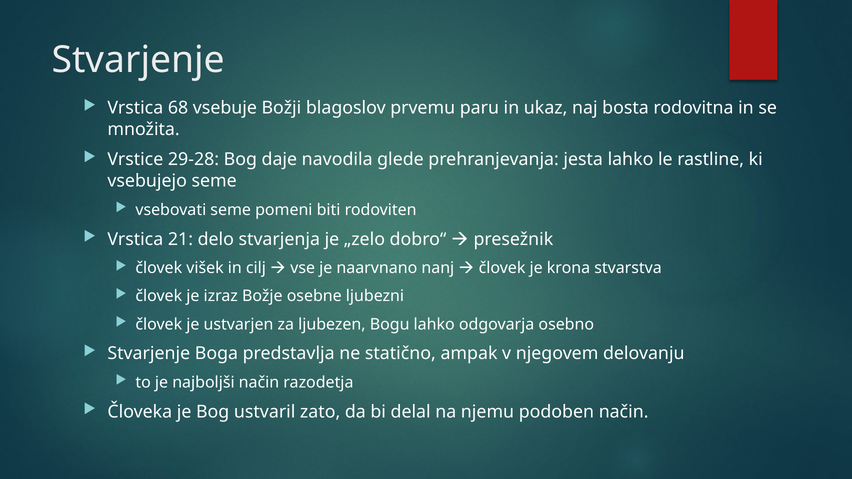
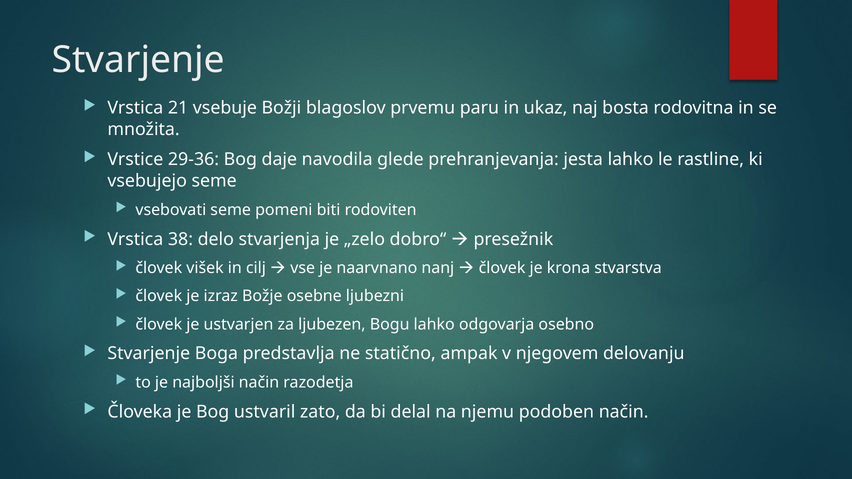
68: 68 -> 21
29-28: 29-28 -> 29-36
21: 21 -> 38
